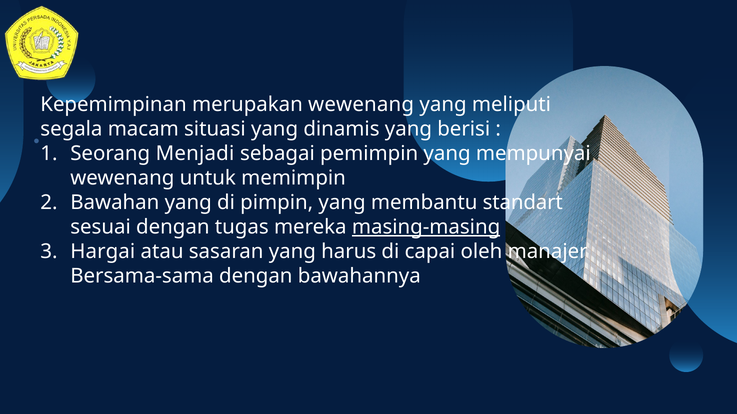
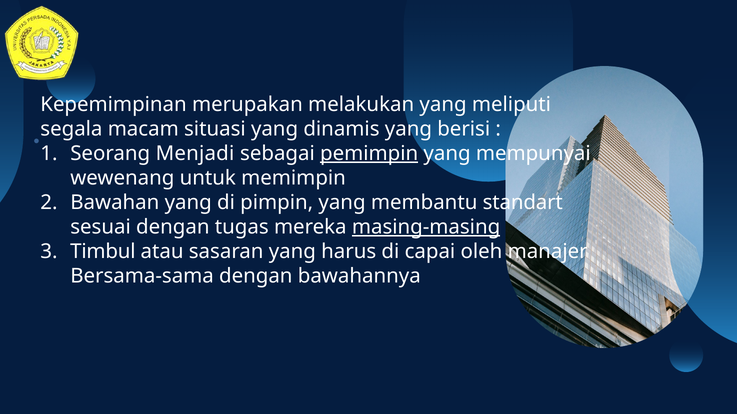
merupakan wewenang: wewenang -> melakukan
pemimpin underline: none -> present
Hargai: Hargai -> Timbul
